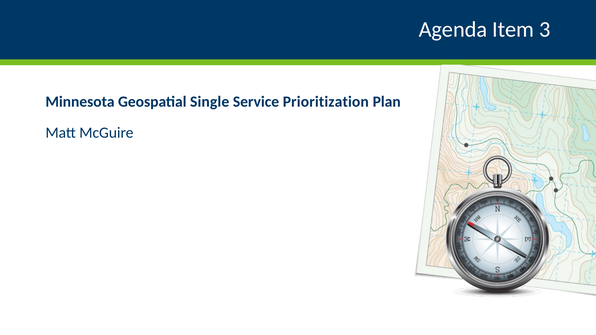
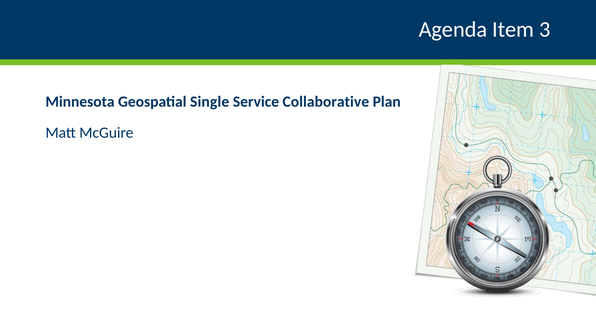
Prioritization: Prioritization -> Collaborative
